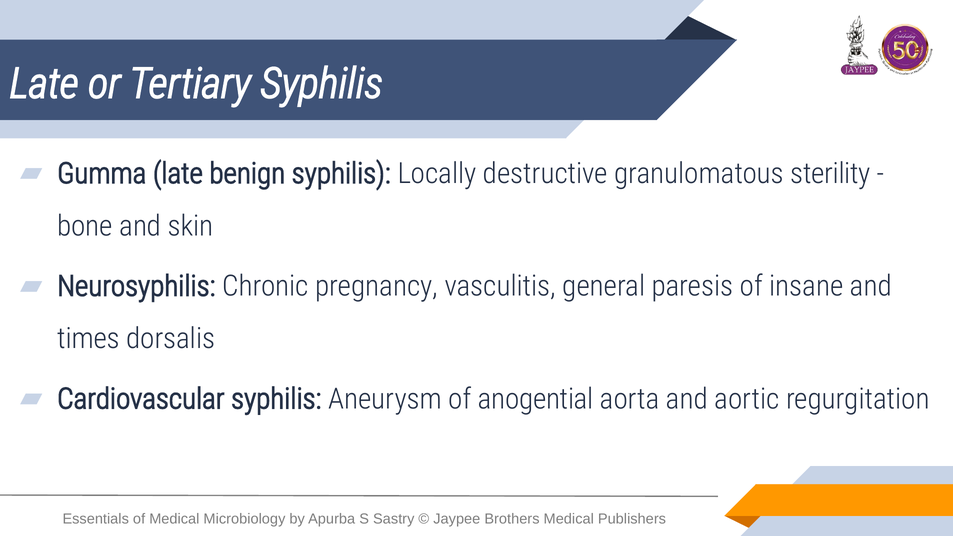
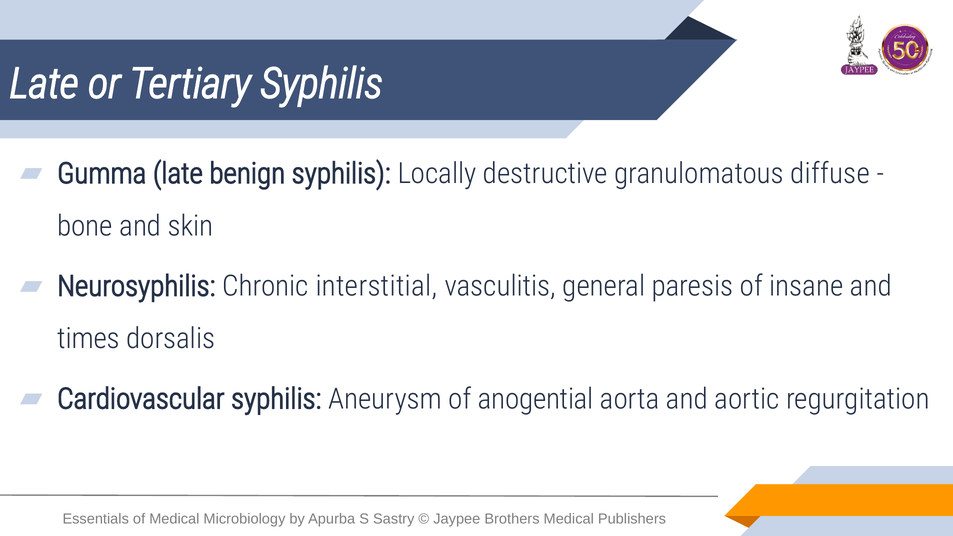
sterility: sterility -> diffuse
pregnancy: pregnancy -> interstitial
